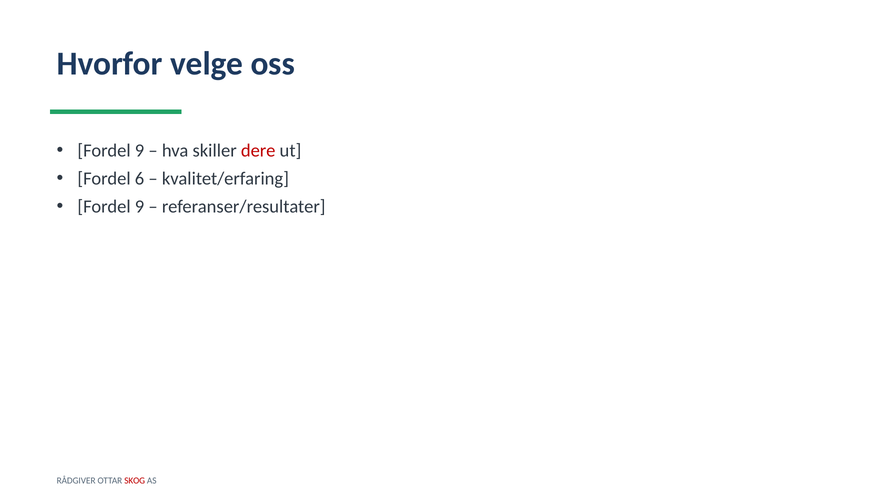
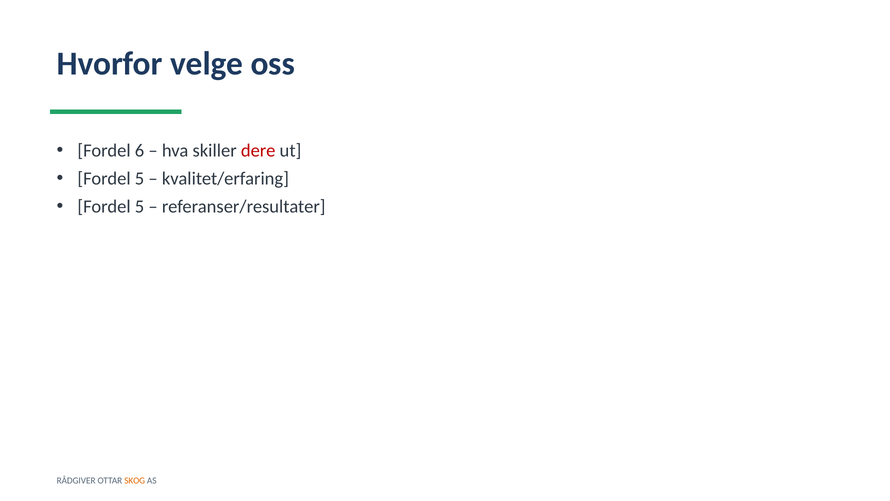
9 at (140, 151): 9 -> 6
6 at (140, 179): 6 -> 5
9 at (140, 206): 9 -> 5
SKOG colour: red -> orange
